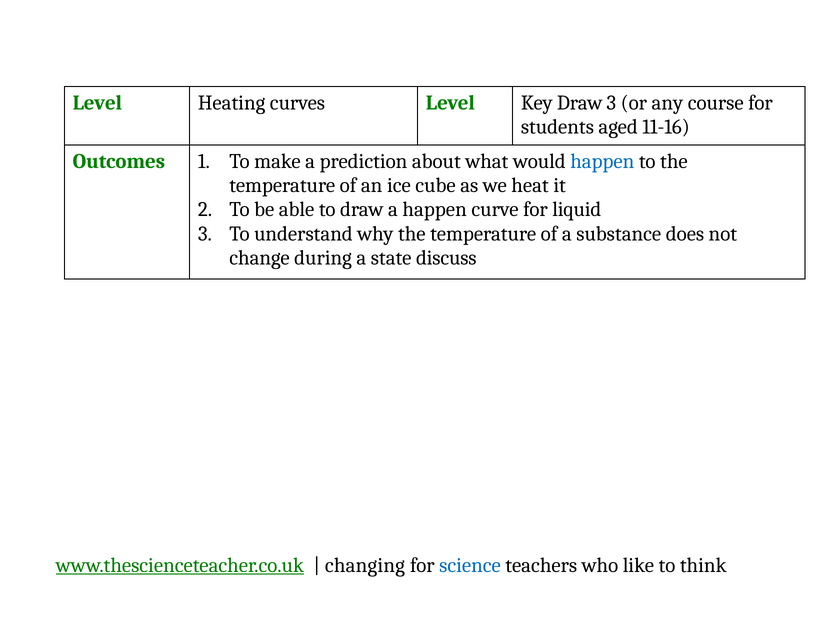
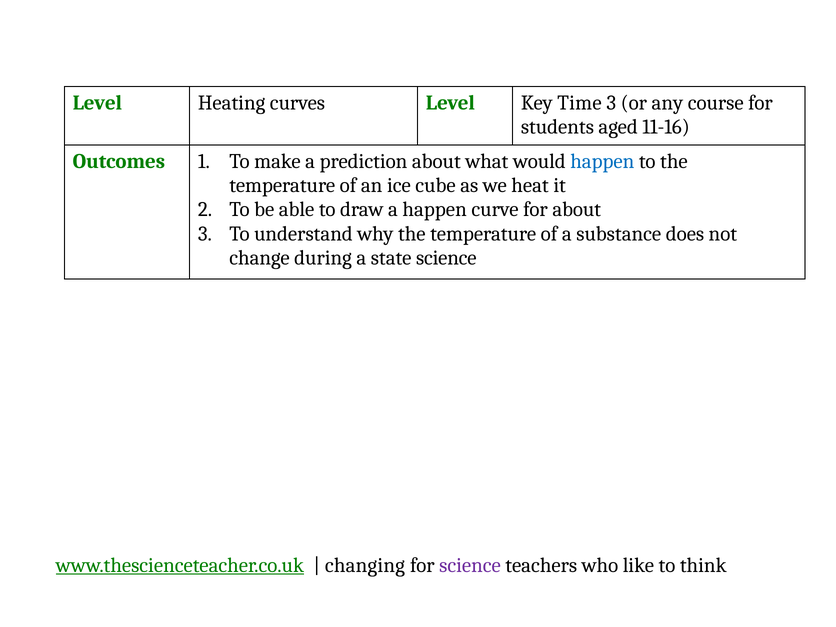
Key Draw: Draw -> Time
for liquid: liquid -> about
state discuss: discuss -> science
science at (470, 565) colour: blue -> purple
